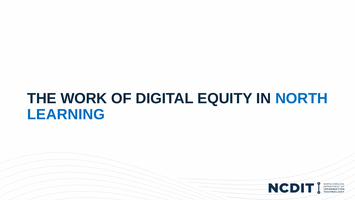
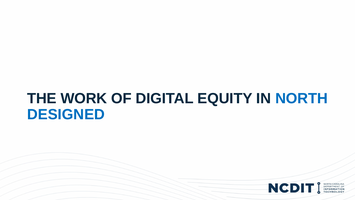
LEARNING: LEARNING -> DESIGNED
